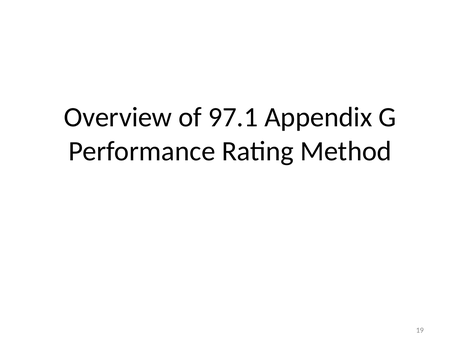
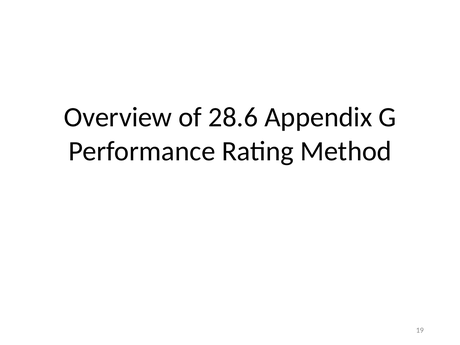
97.1: 97.1 -> 28.6
